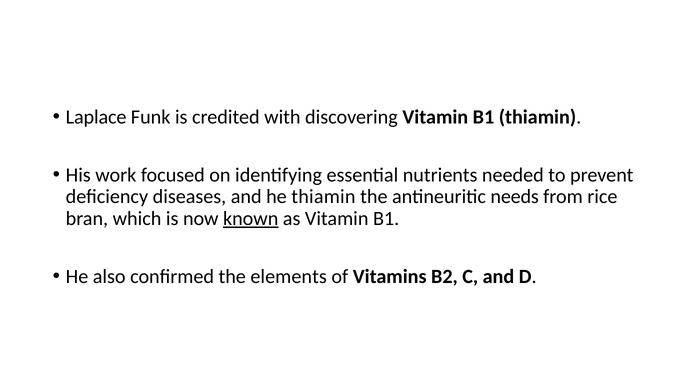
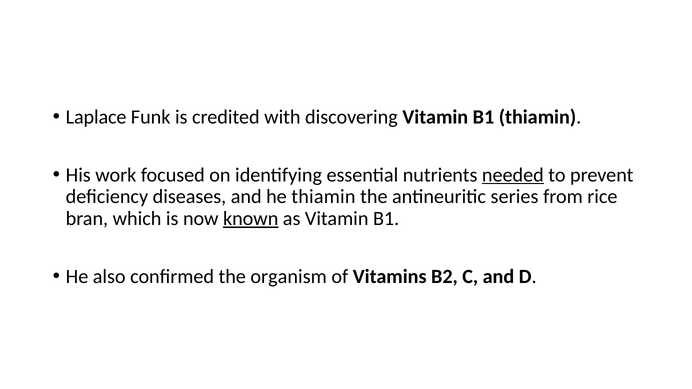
needed underline: none -> present
needs: needs -> series
elements: elements -> organism
